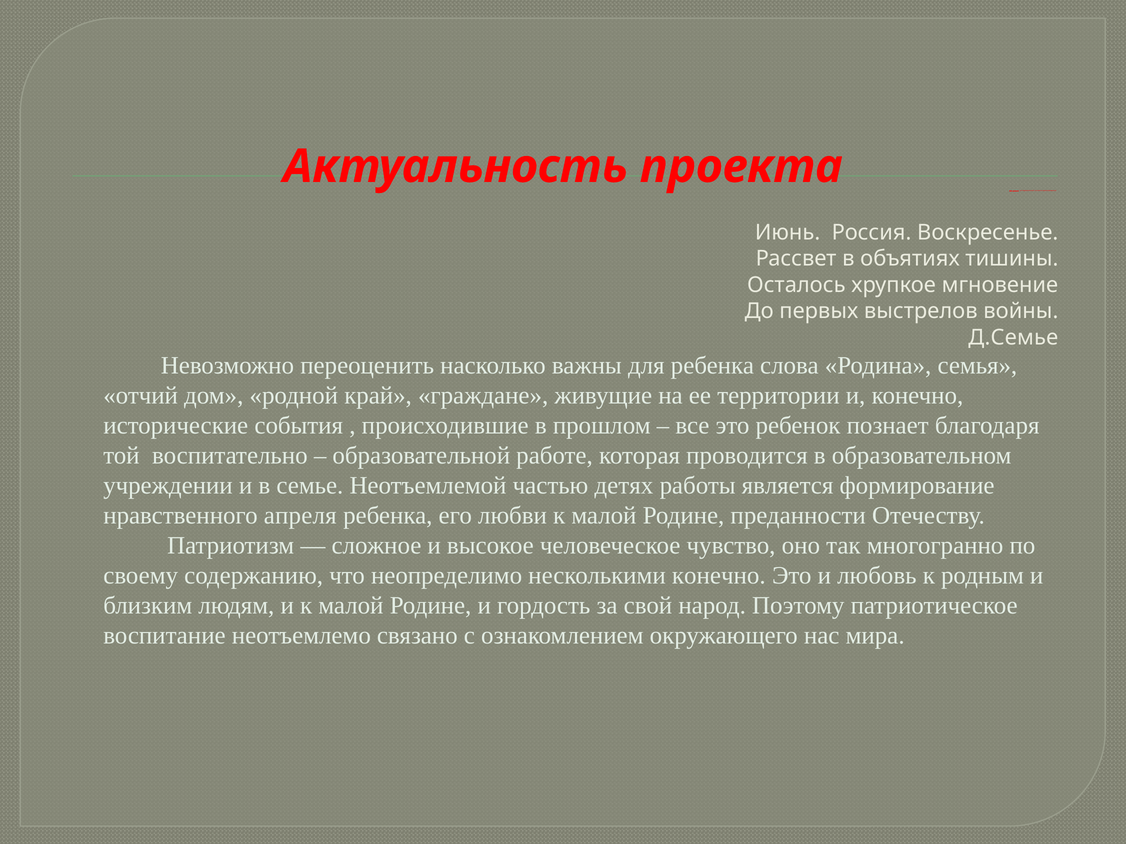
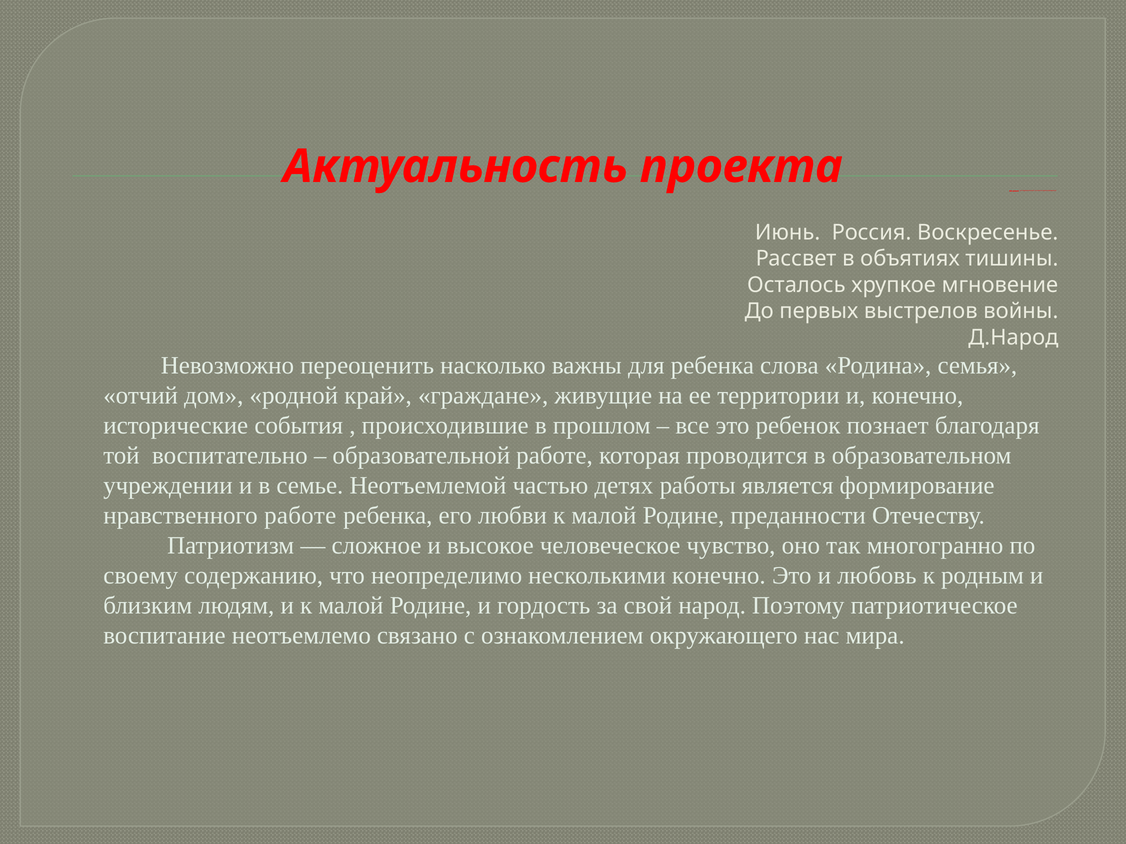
Д.Семье: Д.Семье -> Д.Народ
нравственного апреля: апреля -> работе
